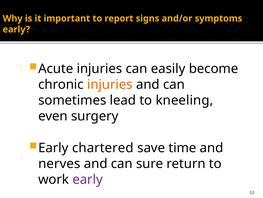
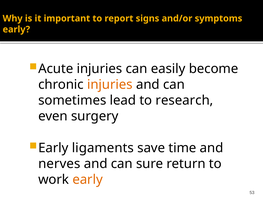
kneeling: kneeling -> research
chartered: chartered -> ligaments
early at (88, 179) colour: purple -> orange
